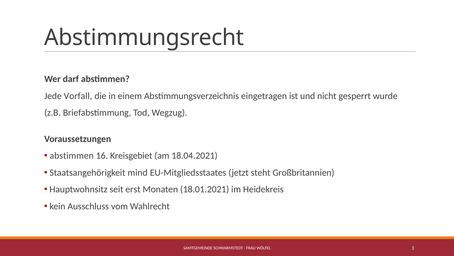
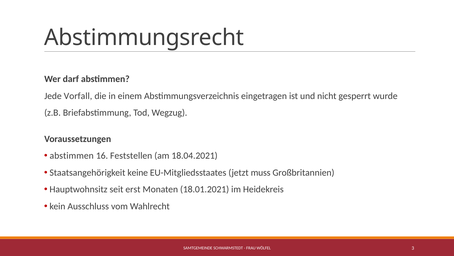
Kreisgebiet: Kreisgebiet -> Feststellen
mind: mind -> keine
steht: steht -> muss
